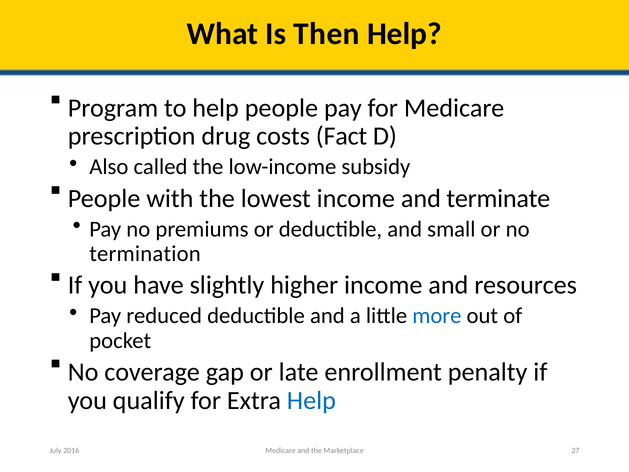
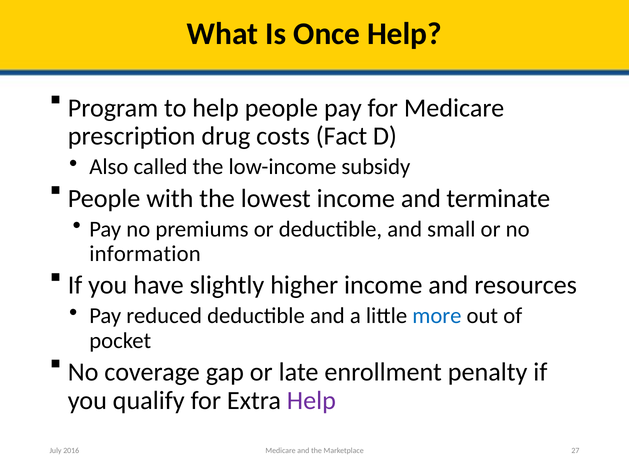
Then: Then -> Once
termination: termination -> information
Help at (311, 400) colour: blue -> purple
